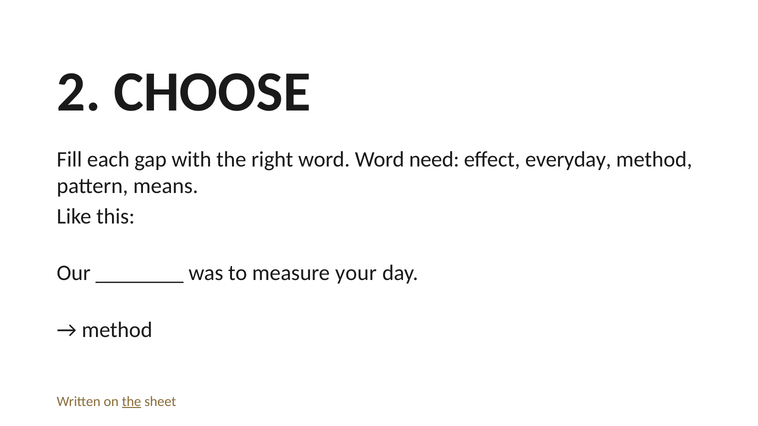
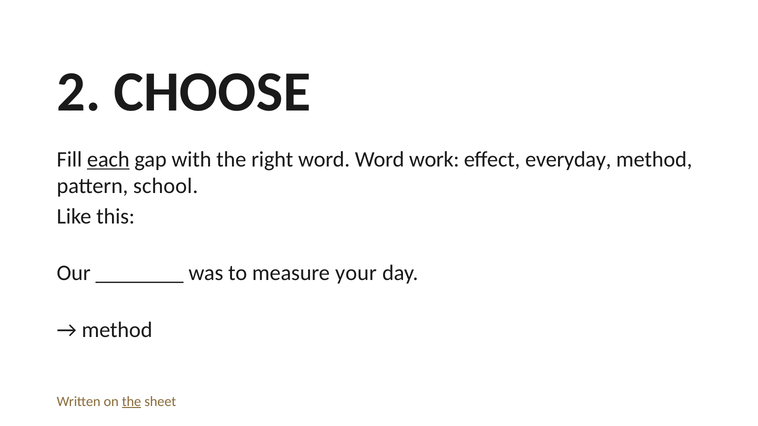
each underline: none -> present
need: need -> work
means: means -> school
